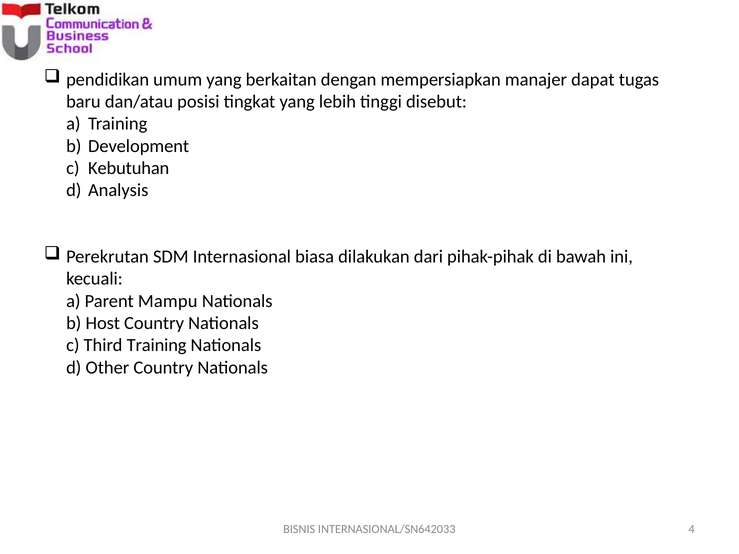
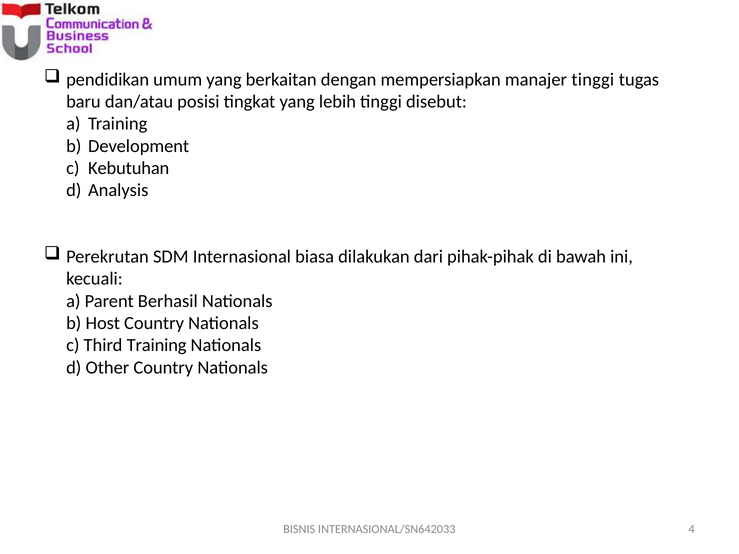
manajer dapat: dapat -> tinggi
Mampu: Mampu -> Berhasil
